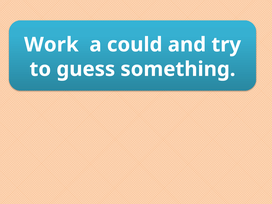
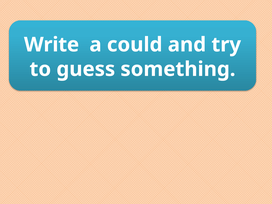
Work: Work -> Write
